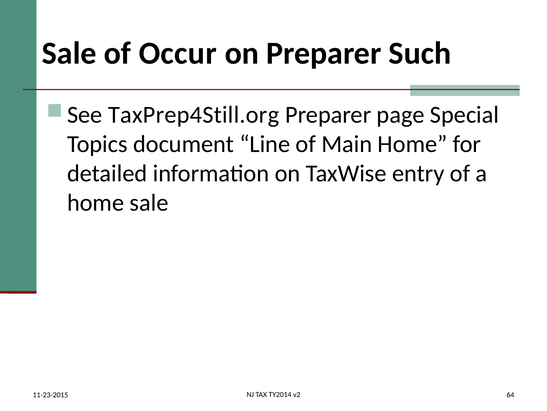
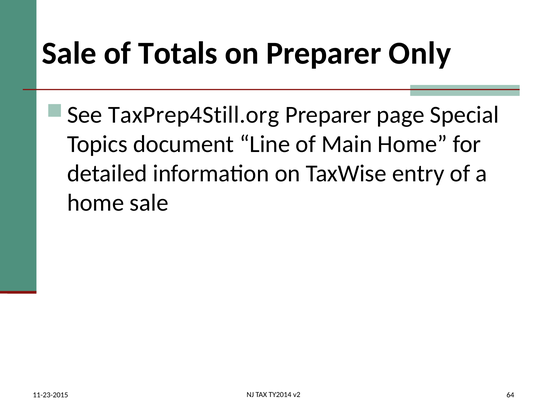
Occur: Occur -> Totals
Such: Such -> Only
